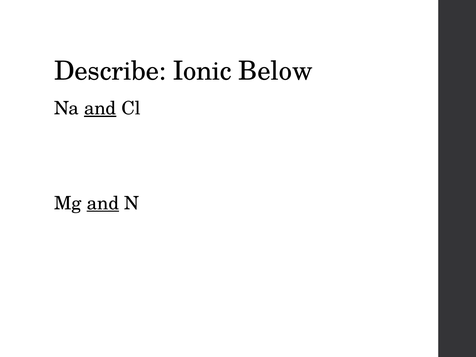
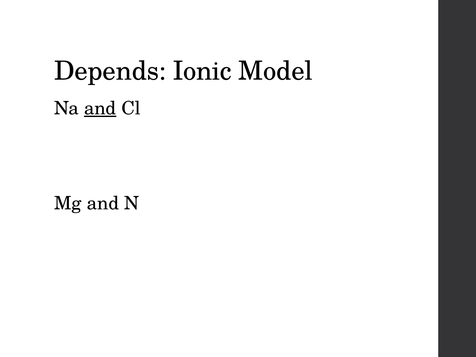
Describe: Describe -> Depends
Below: Below -> Model
and at (103, 203) underline: present -> none
